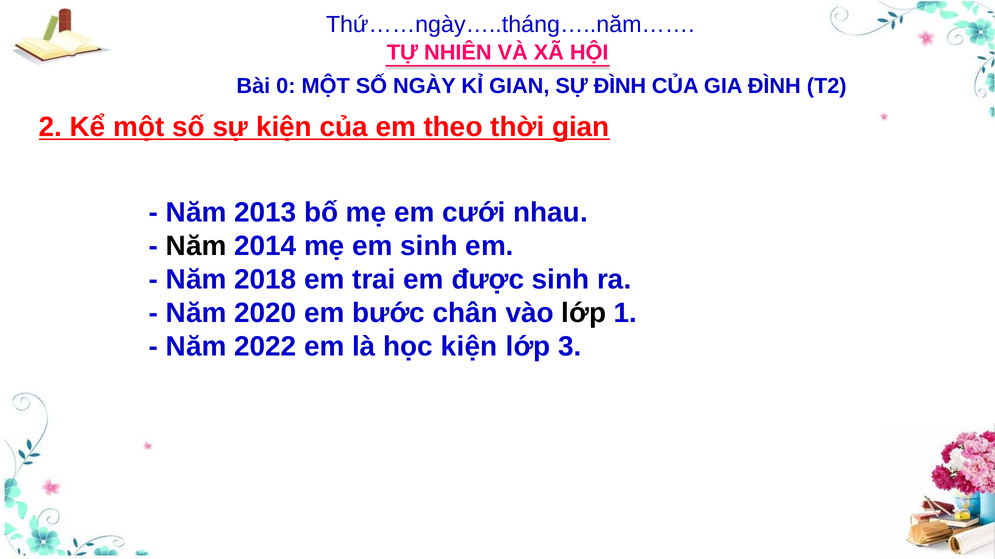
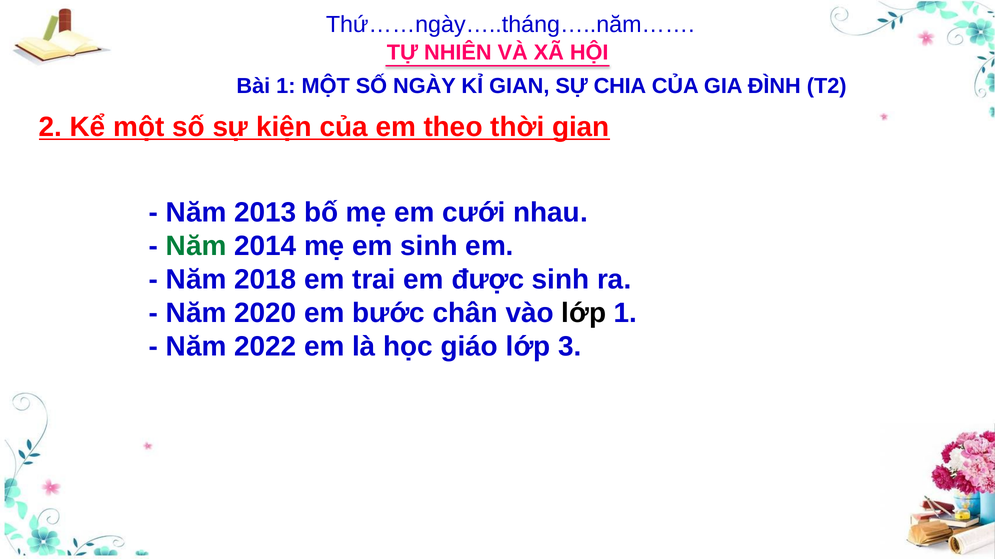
Bài 0: 0 -> 1
SỰ ĐÌNH: ĐÌNH -> CHIA
Năm at (196, 246) colour: black -> green
học kiện: kiện -> giáo
